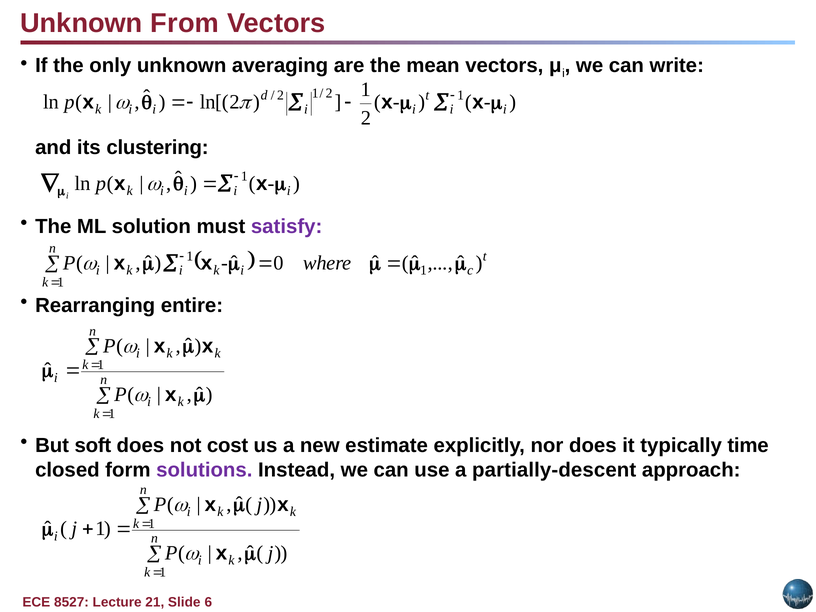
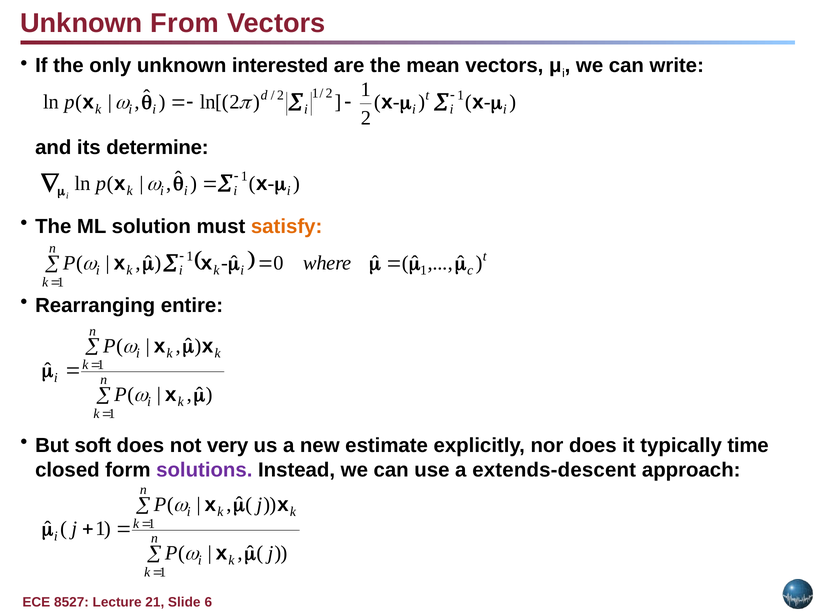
averaging: averaging -> interested
clustering: clustering -> determine
satisfy colour: purple -> orange
cost: cost -> very
partially-descent: partially-descent -> extends-descent
